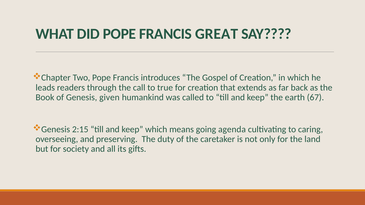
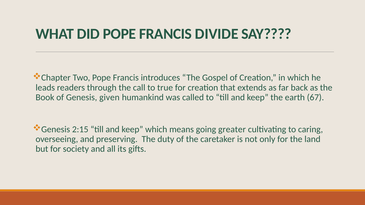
GREAT: GREAT -> DIVIDE
agenda: agenda -> greater
